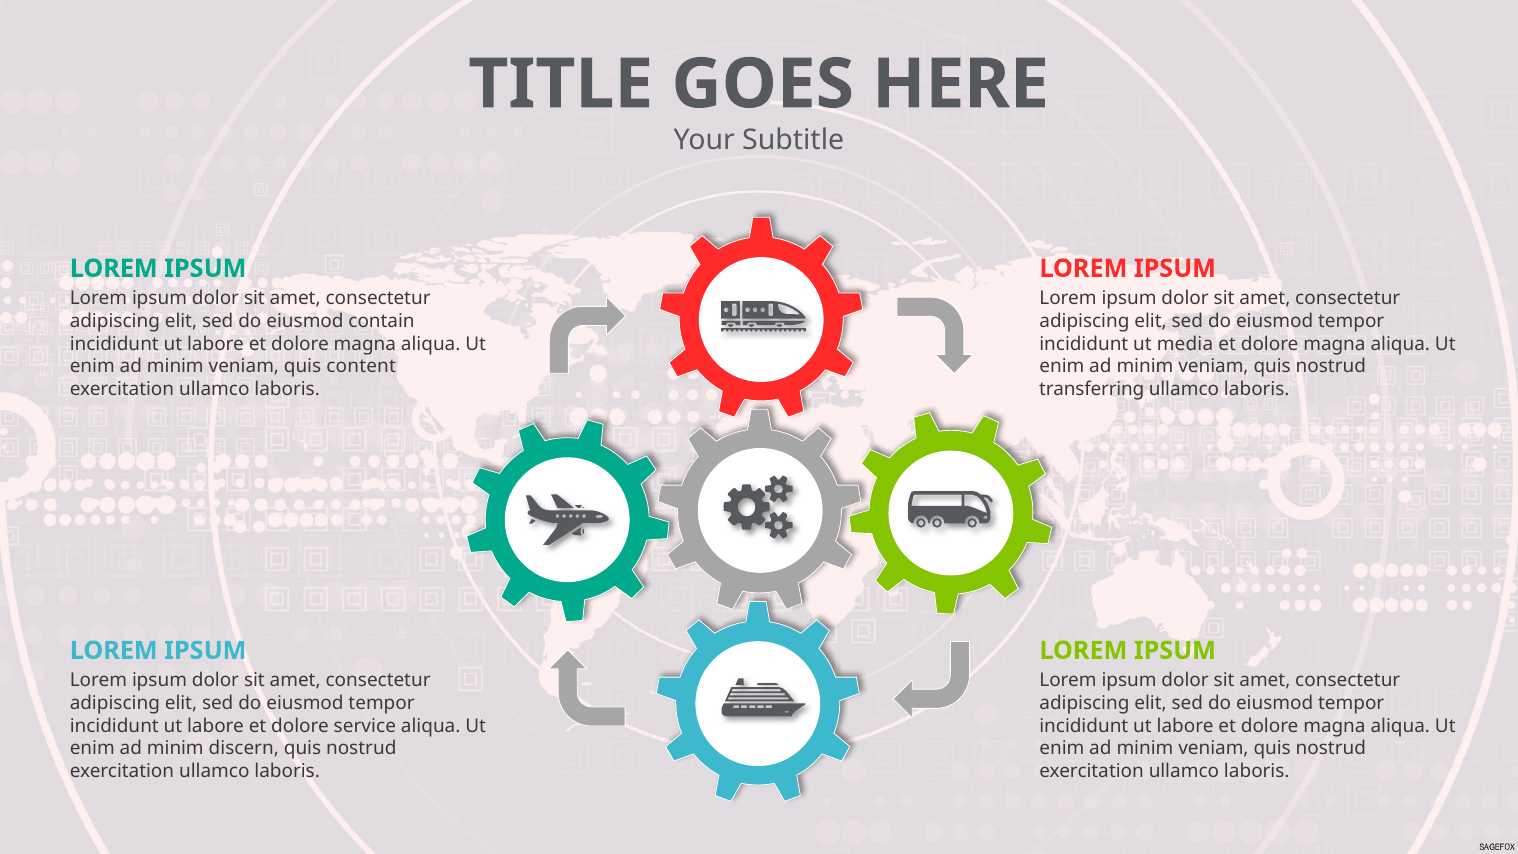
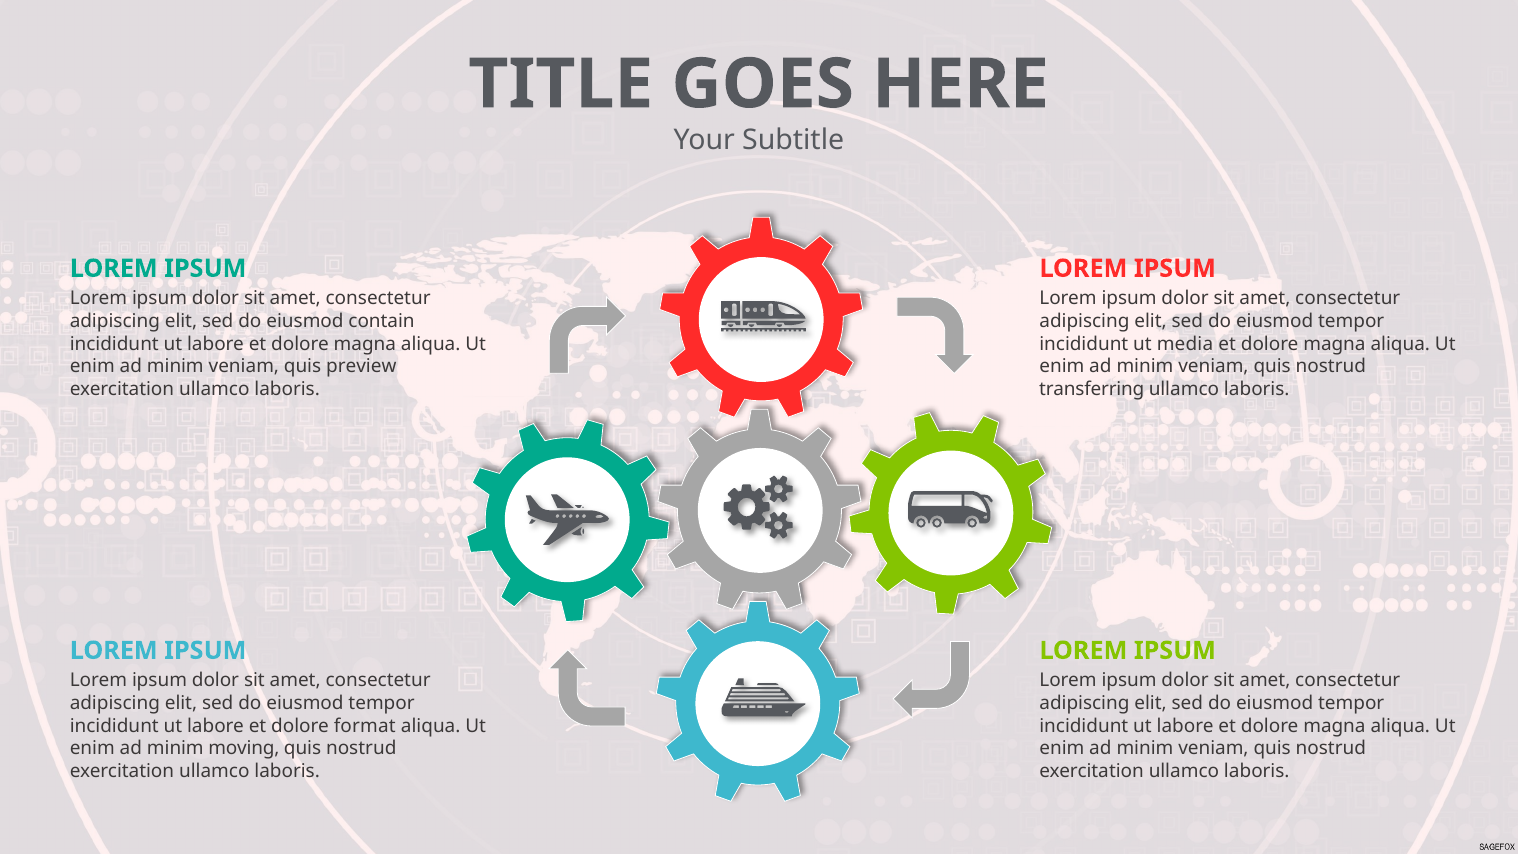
content: content -> preview
service: service -> format
discern: discern -> moving
